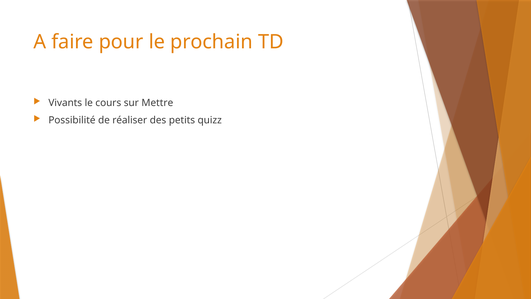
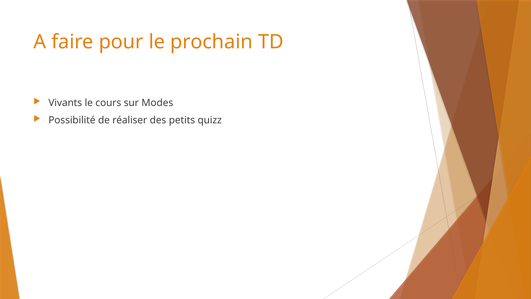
Mettre: Mettre -> Modes
